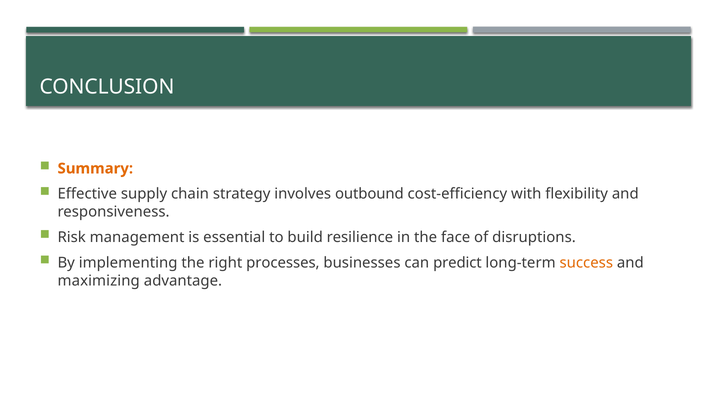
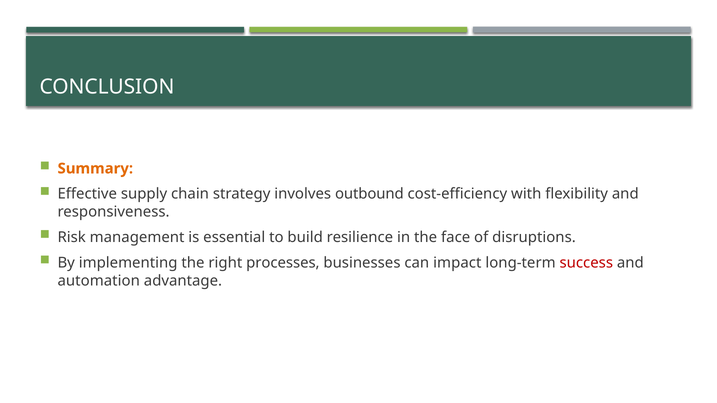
predict: predict -> impact
success colour: orange -> red
maximizing: maximizing -> automation
